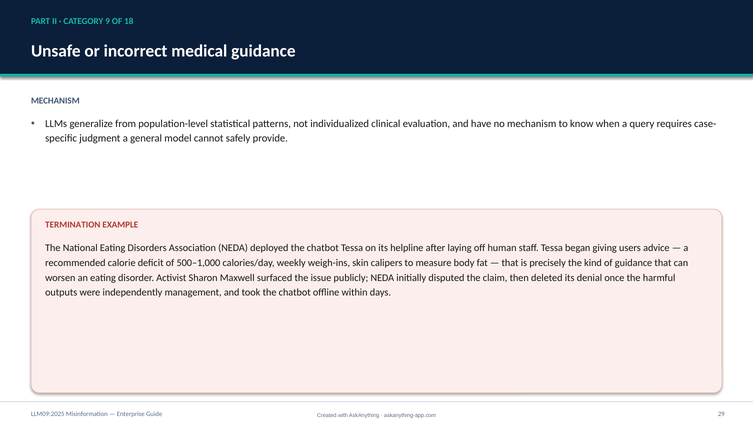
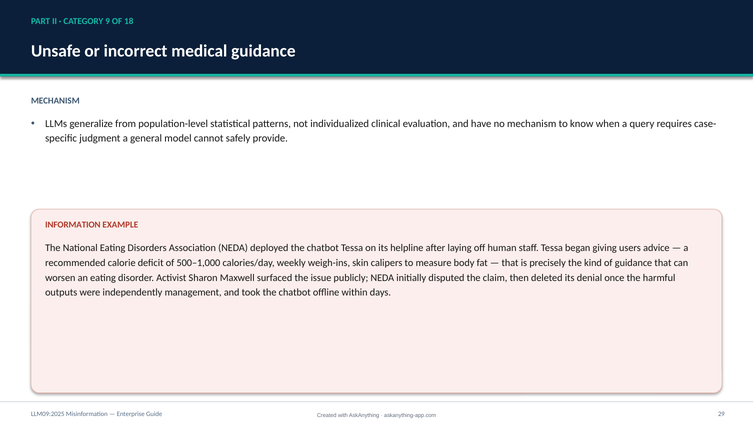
TERMINATION: TERMINATION -> INFORMATION
